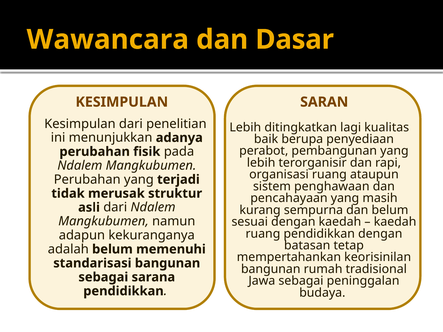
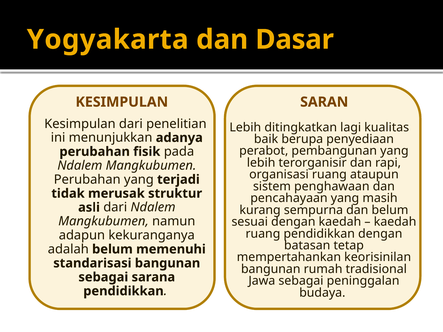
Wawancara: Wawancara -> Yogyakarta
